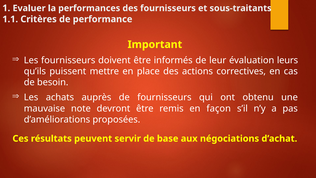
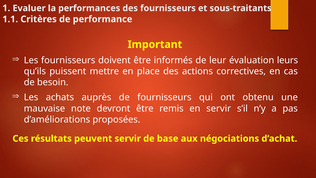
en façon: façon -> servir
